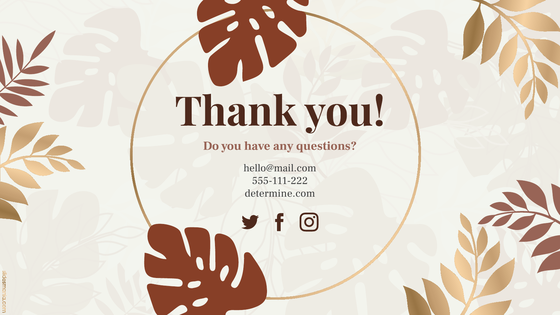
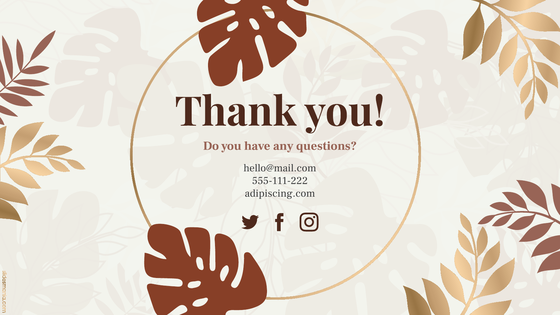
determine.com: determine.com -> adipiscing.com
